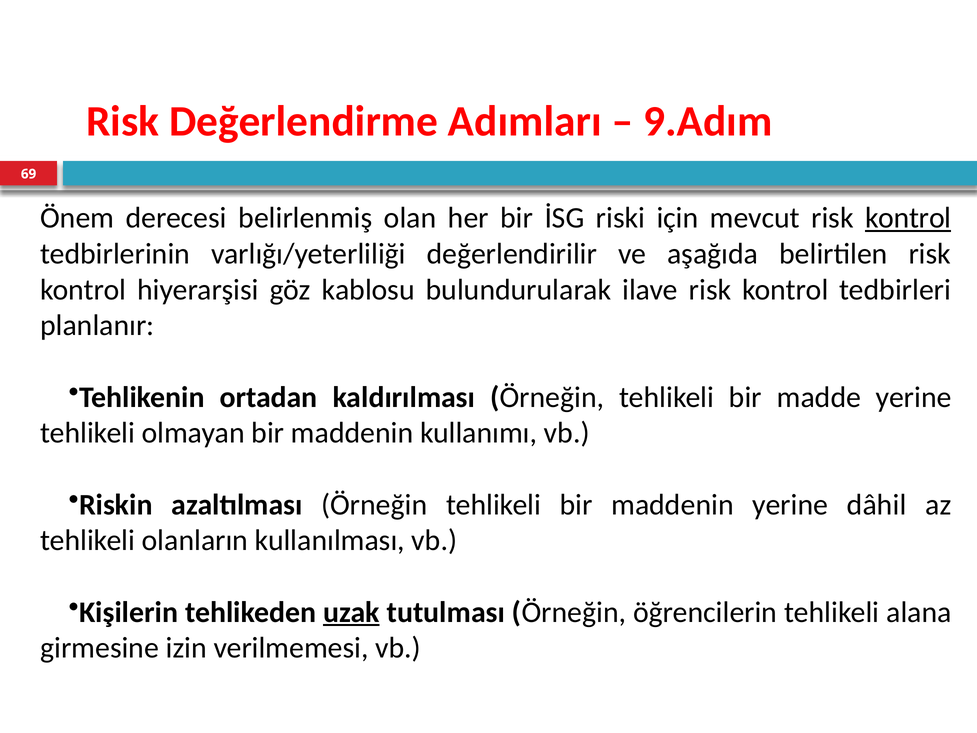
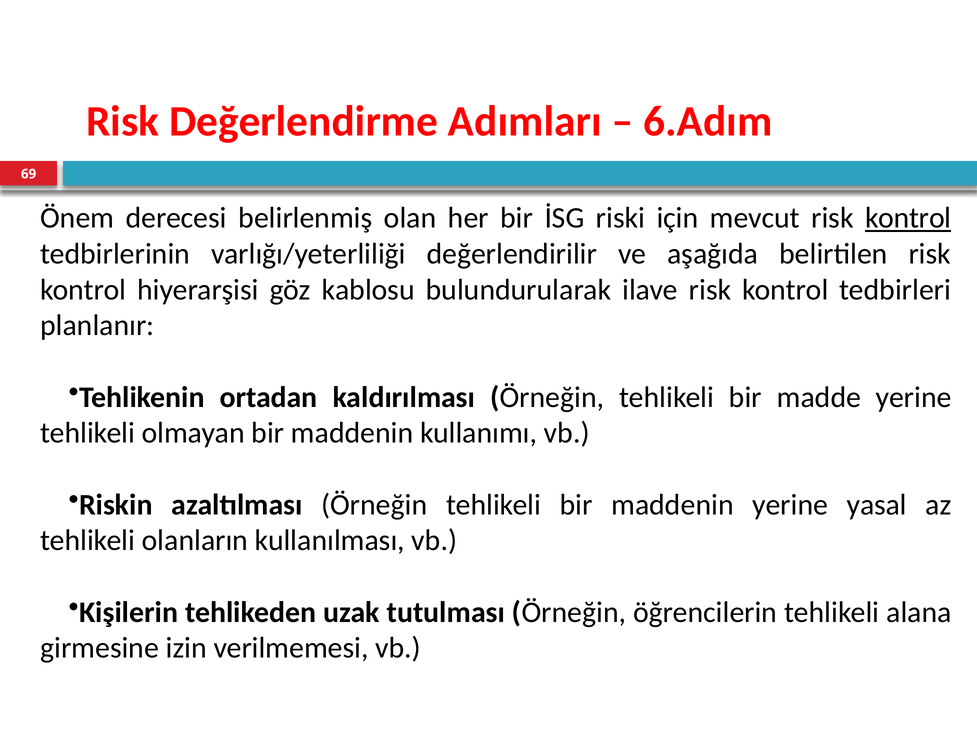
9.Adım: 9.Adım -> 6.Adım
dâhil: dâhil -> yasal
uzak underline: present -> none
